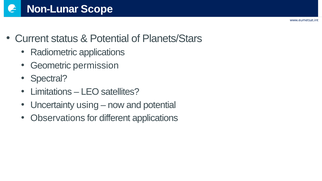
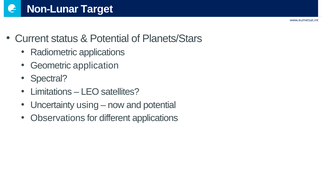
Scope: Scope -> Target
permission: permission -> application
